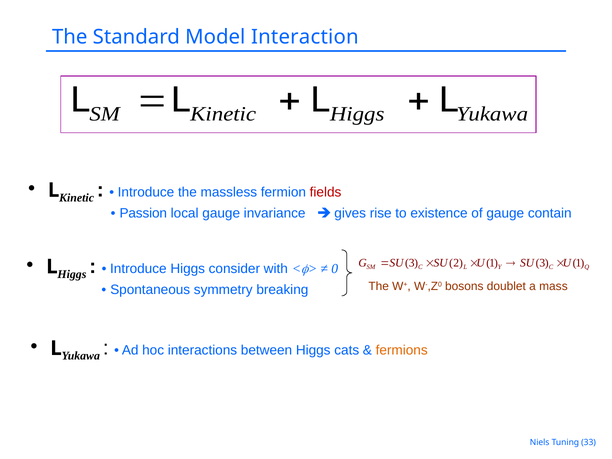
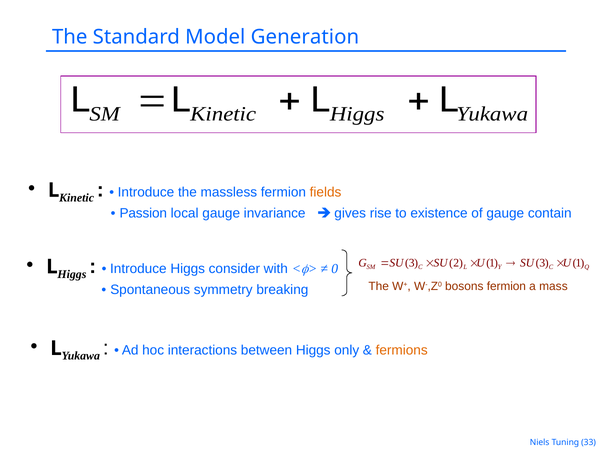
Interaction: Interaction -> Generation
fields colour: red -> orange
bosons doublet: doublet -> fermion
cats: cats -> only
